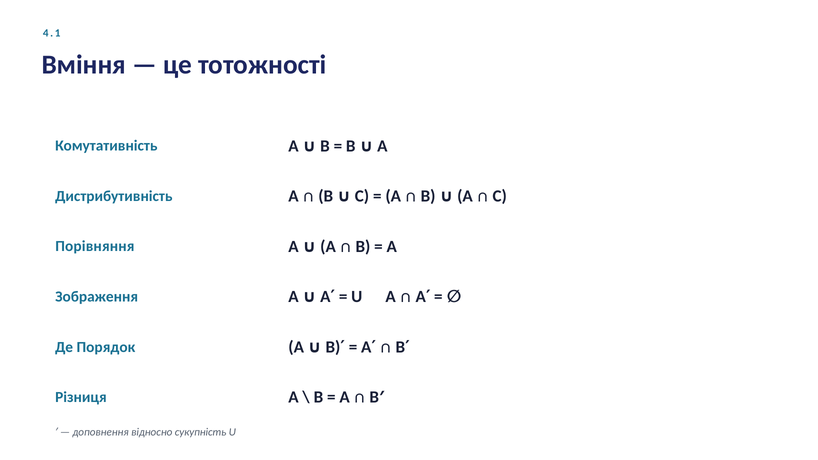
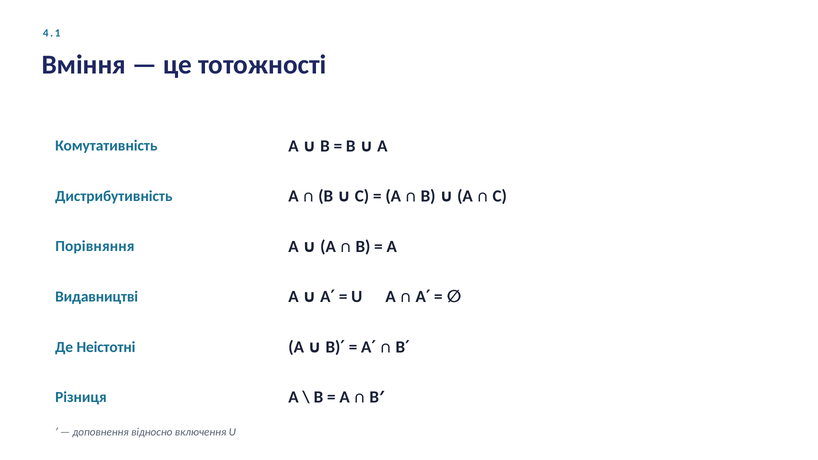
Зображення: Зображення -> Видавництві
Порядок: Порядок -> Неістотні
сукупність: сукупність -> включення
